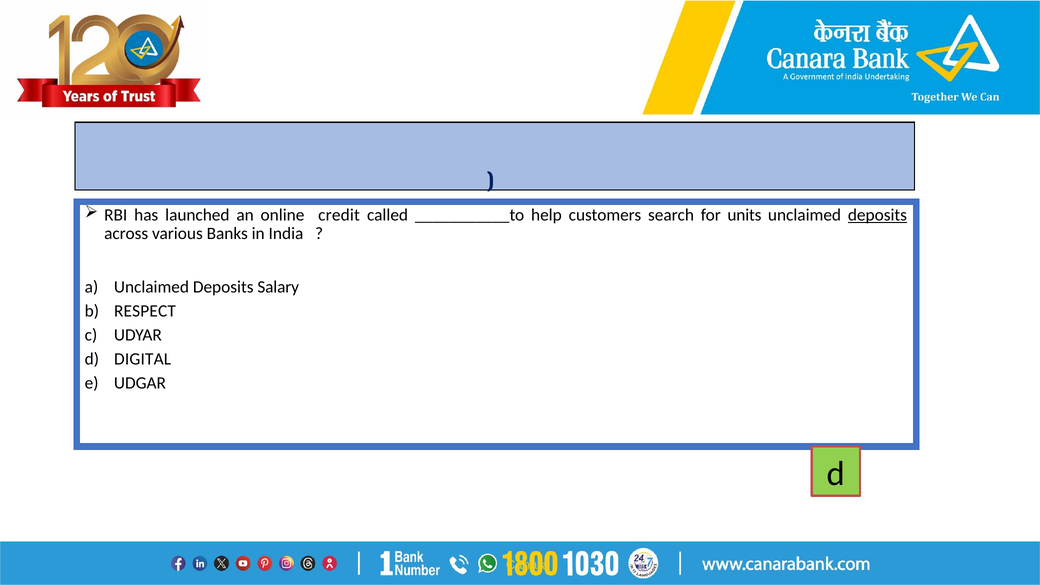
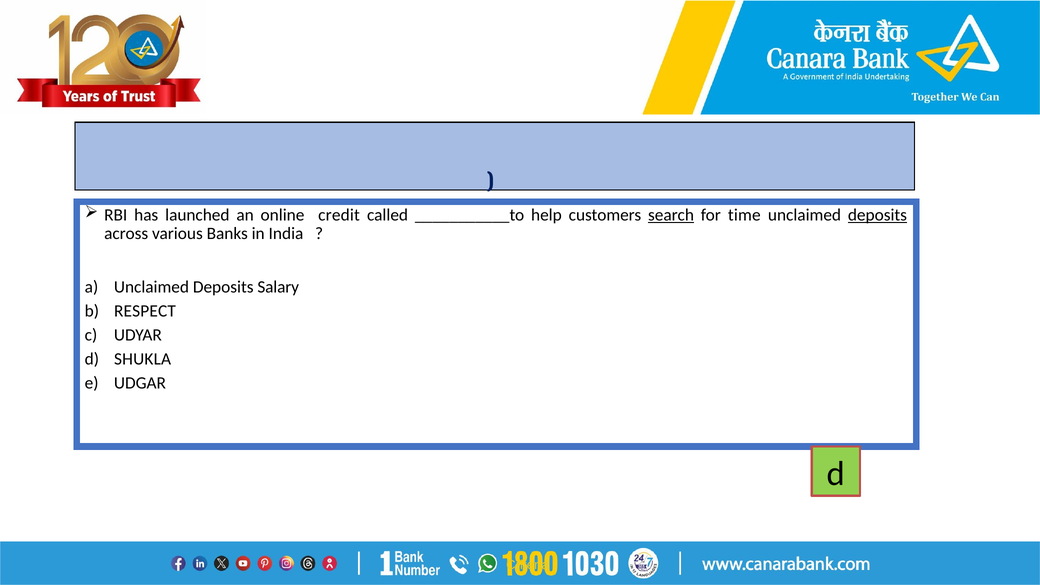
search underline: none -> present
units: units -> time
DIGITAL: DIGITAL -> SHUKLA
Canara: Canara -> Criteria
